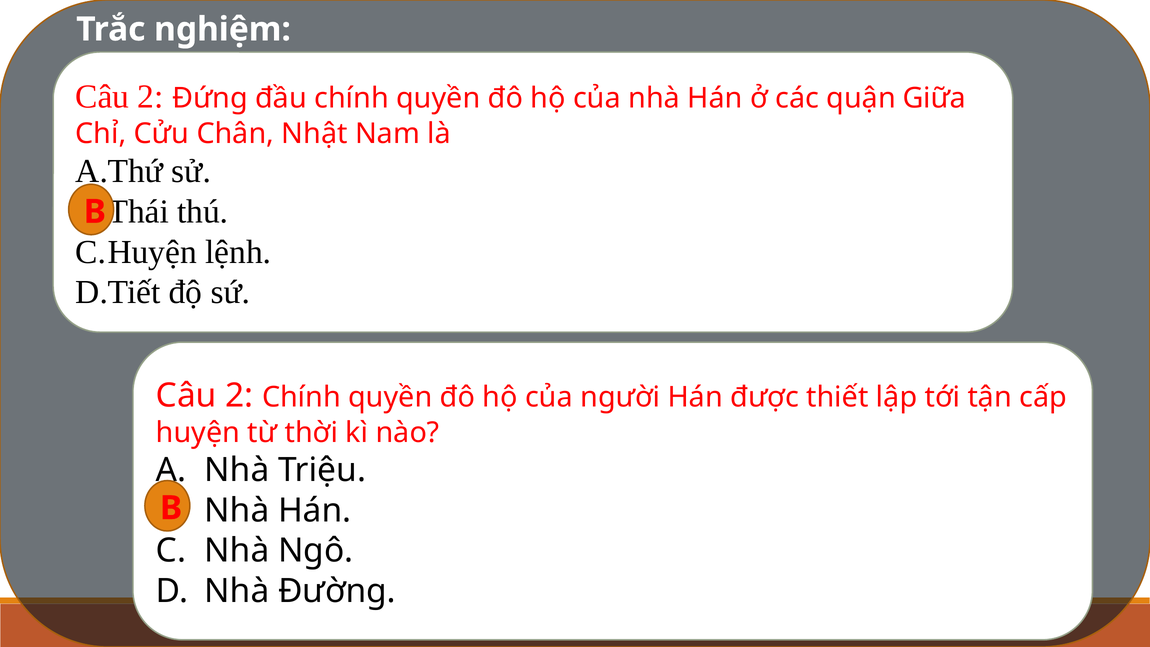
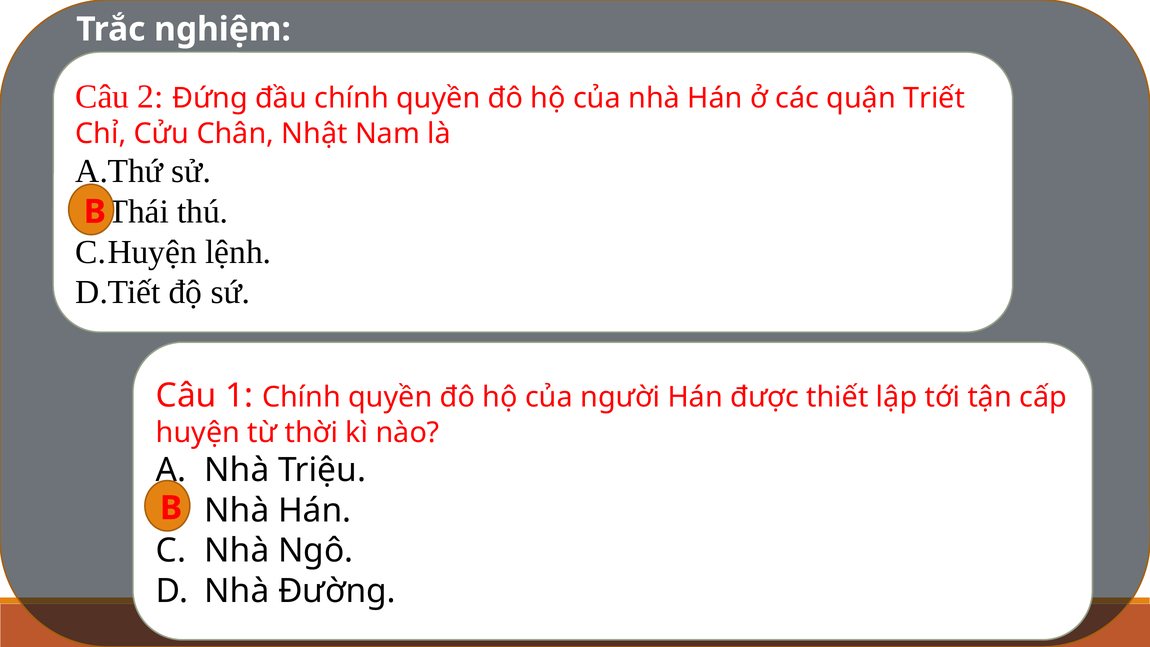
Giữa: Giữa -> Triết
2 at (239, 395): 2 -> 1
